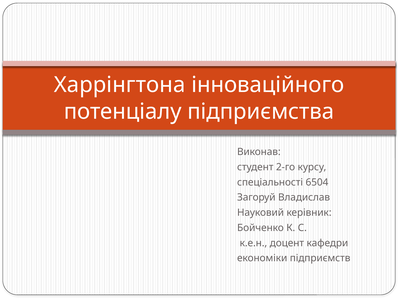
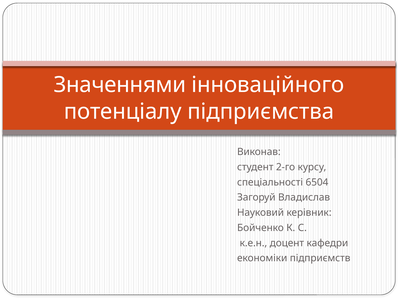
Харрінгтона: Харрінгтона -> Значеннями
